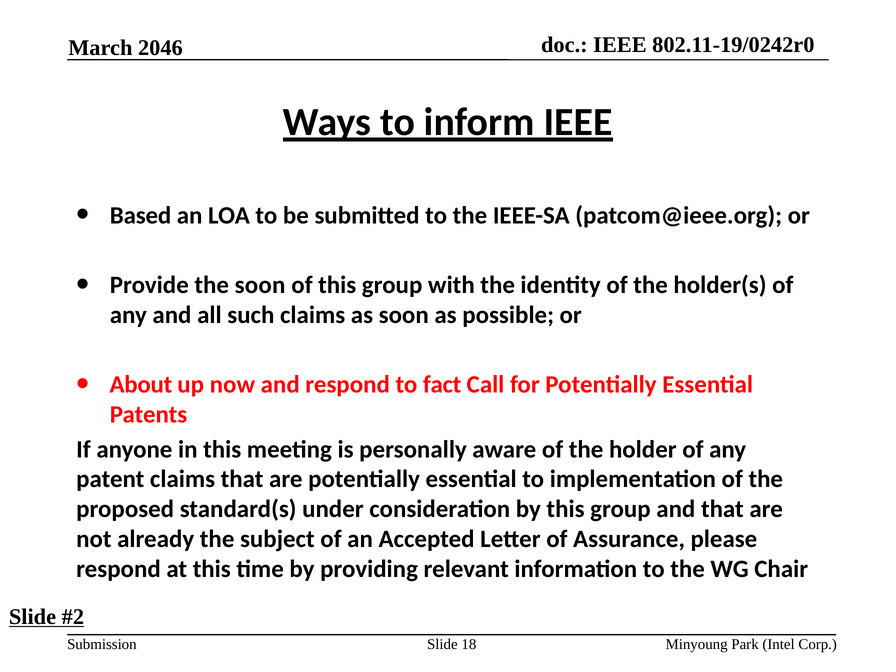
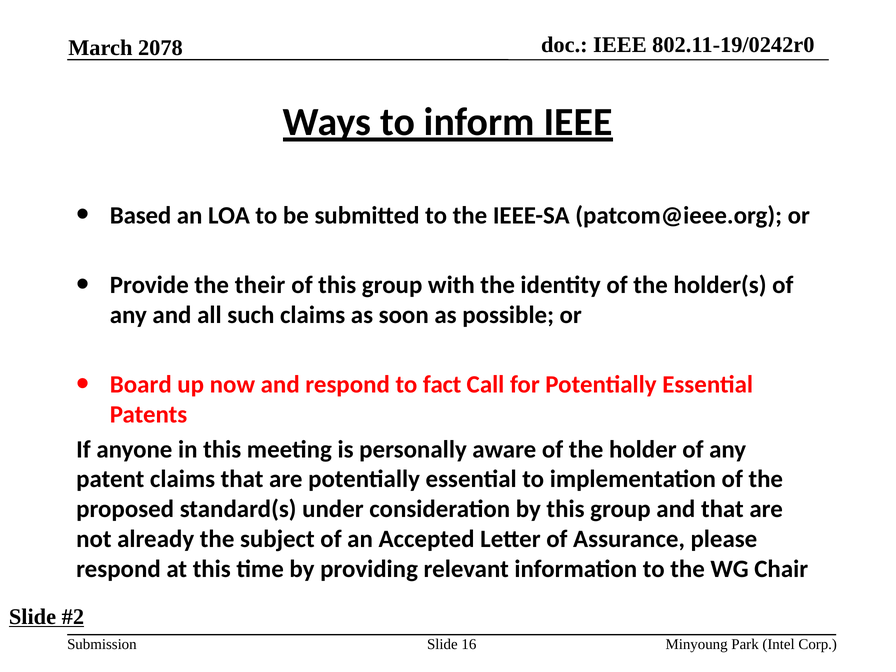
2046: 2046 -> 2078
the soon: soon -> their
About: About -> Board
18: 18 -> 16
